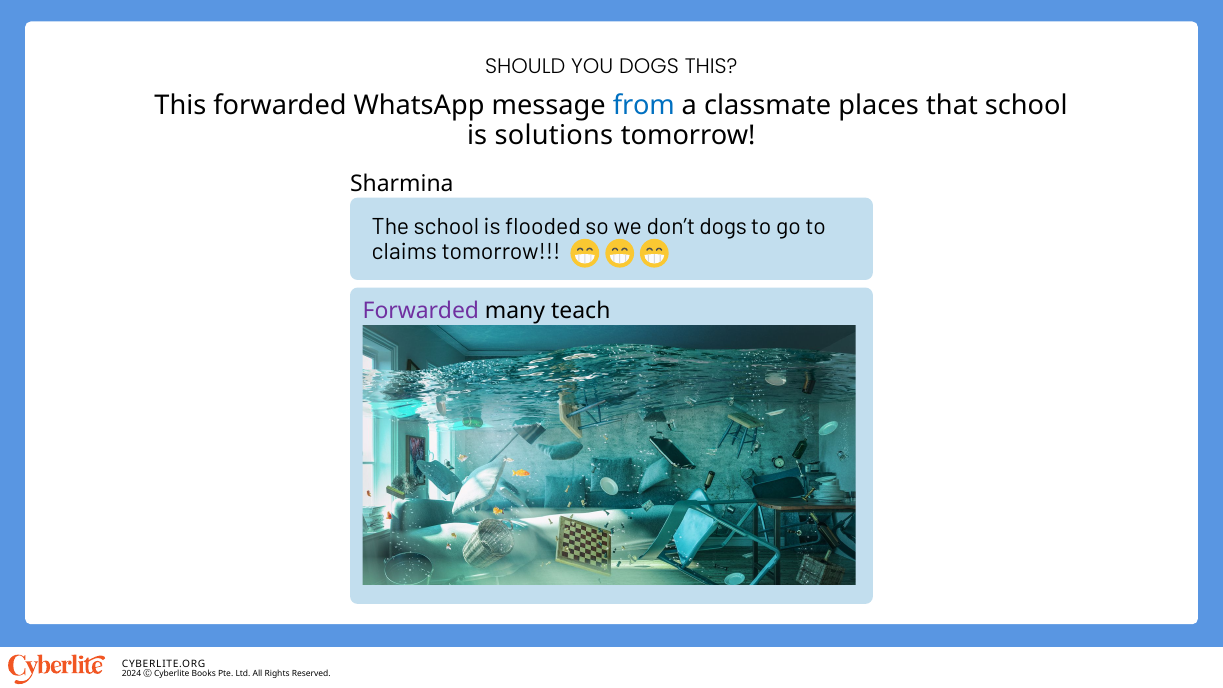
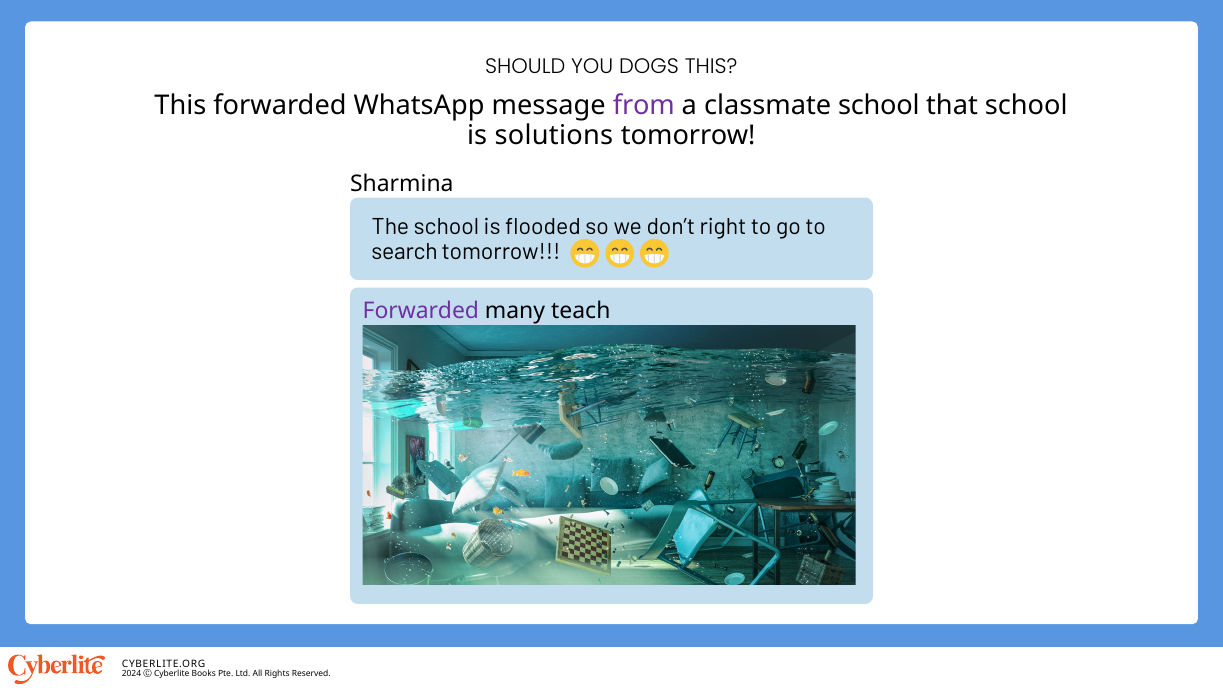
from colour: blue -> purple
classmate places: places -> school
don’t dogs: dogs -> right
claims: claims -> search
